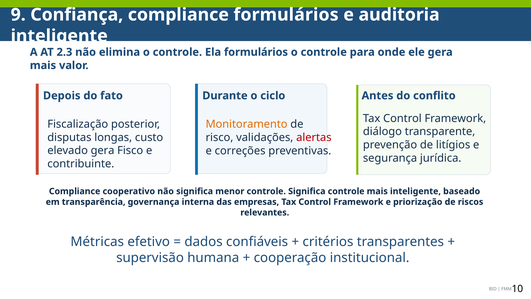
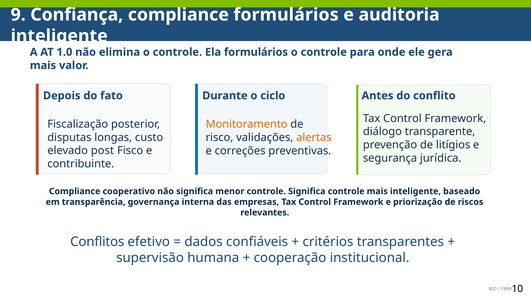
2.3: 2.3 -> 1.0
alertas colour: red -> orange
elevado gera: gera -> post
Métricas: Métricas -> Conflitos
